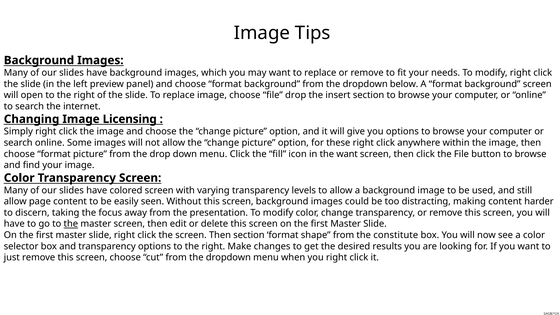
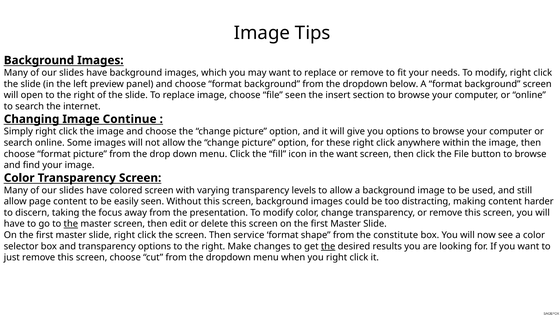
file drop: drop -> seen
Licensing: Licensing -> Continue
Then section: section -> service
the at (328, 246) underline: none -> present
